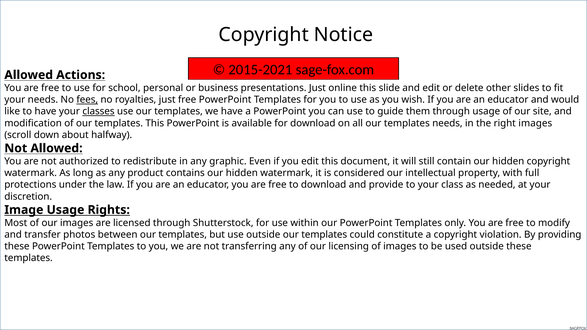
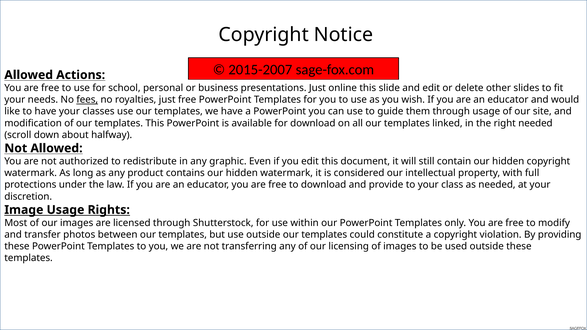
2015-2021: 2015-2021 -> 2015-2007
classes underline: present -> none
templates needs: needs -> linked
right images: images -> needed
